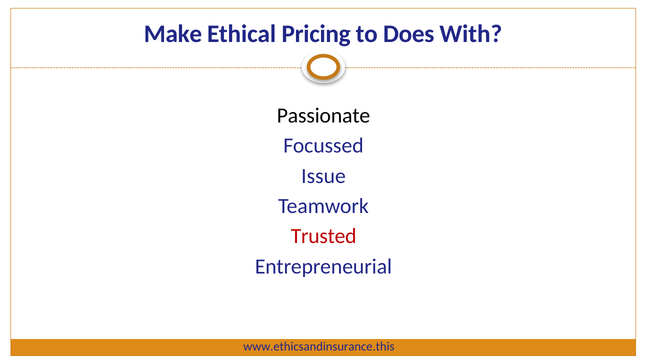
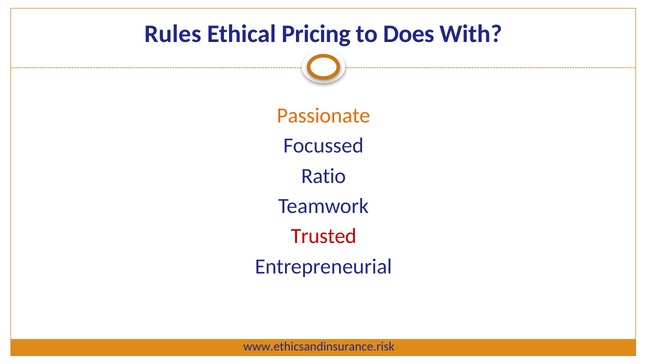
Make: Make -> Rules
Passionate colour: black -> orange
Issue: Issue -> Ratio
www.ethicsandinsurance.this: www.ethicsandinsurance.this -> www.ethicsandinsurance.risk
